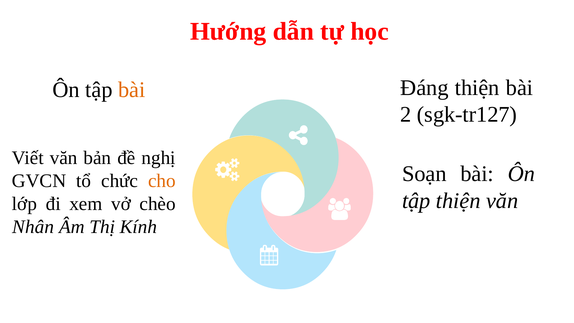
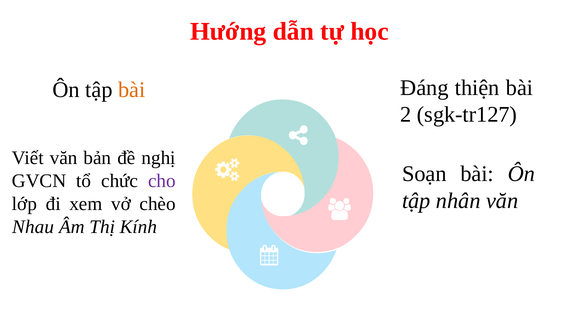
cho colour: orange -> purple
tập thiện: thiện -> nhân
Nhân: Nhân -> Nhau
